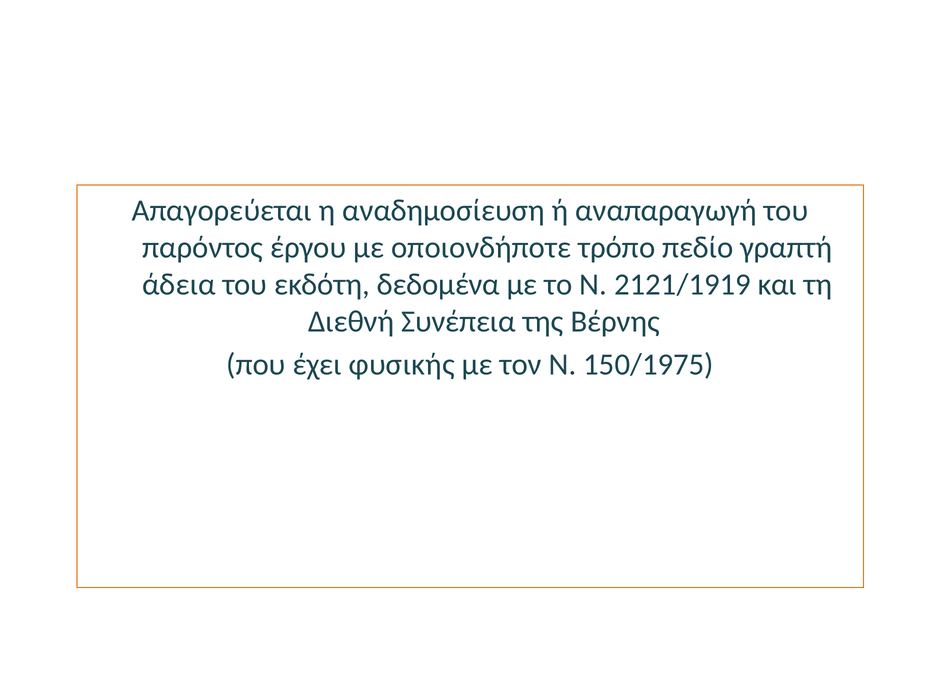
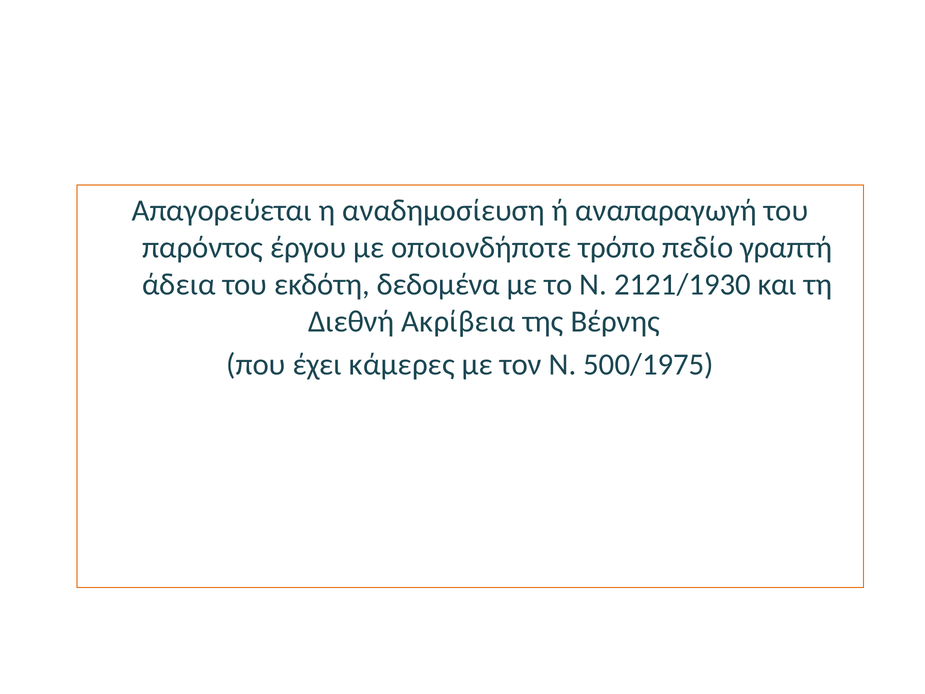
2121/1919: 2121/1919 -> 2121/1930
Συνέπεια: Συνέπεια -> Ακρίβεια
φυσικής: φυσικής -> κάμερες
150/1975: 150/1975 -> 500/1975
